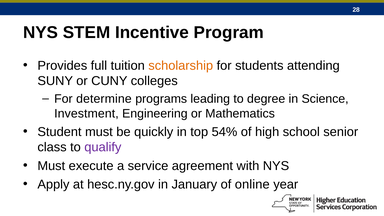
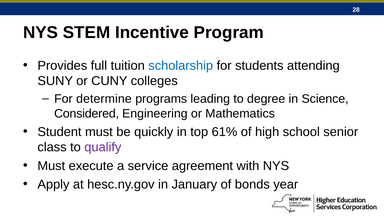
scholarship colour: orange -> blue
Investment: Investment -> Considered
54%: 54% -> 61%
online: online -> bonds
